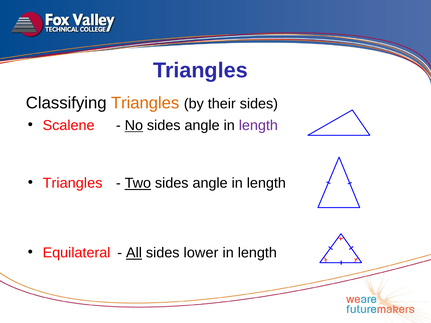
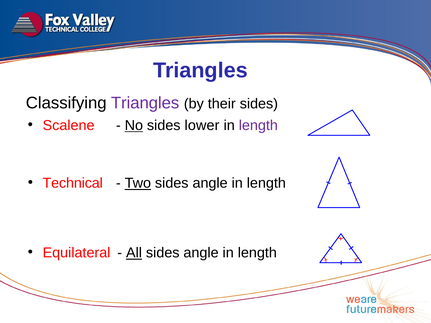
Triangles at (145, 103) colour: orange -> purple
No sides angle: angle -> lower
Triangles at (73, 183): Triangles -> Technical
All sides lower: lower -> angle
